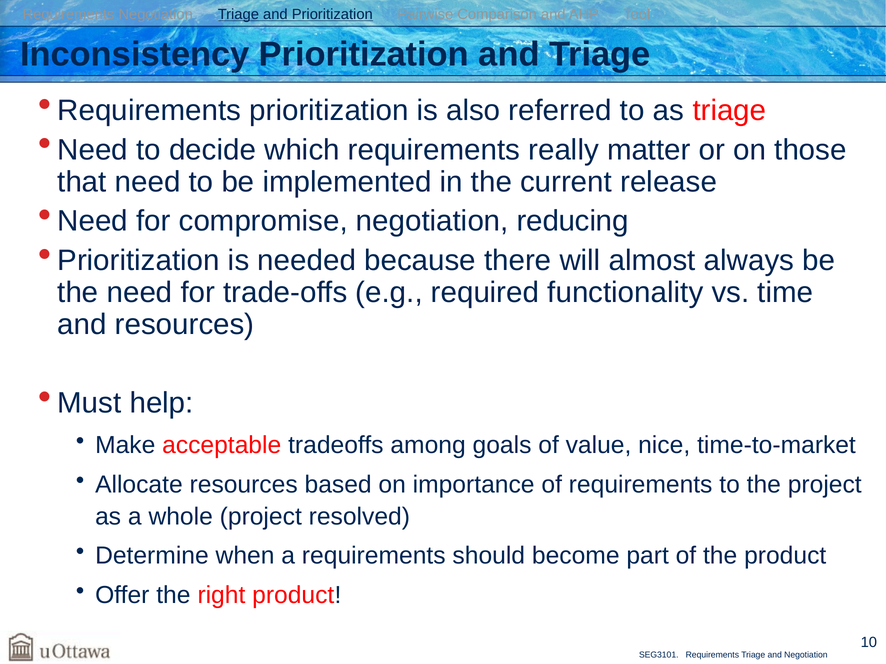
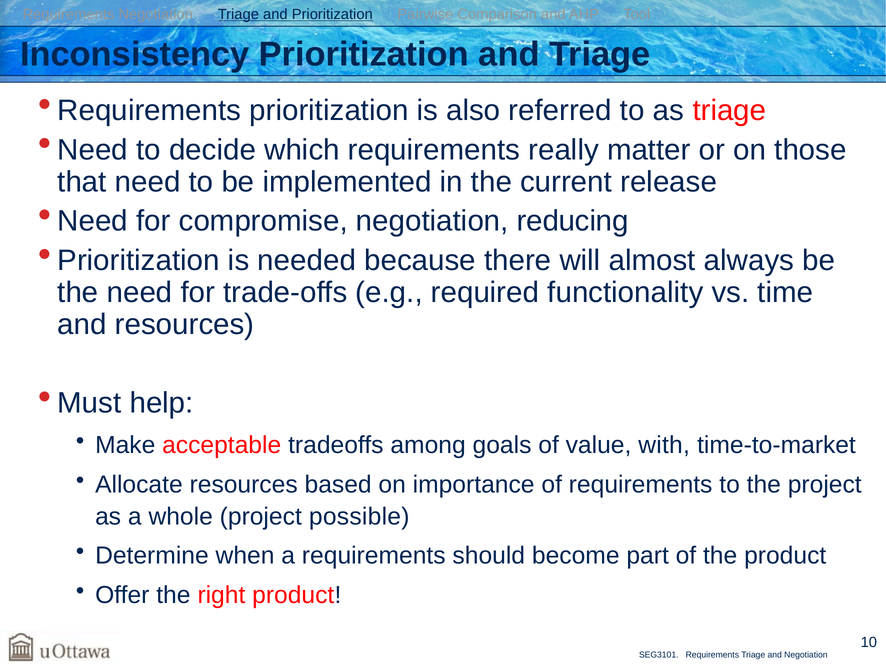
nice: nice -> with
resolved: resolved -> possible
